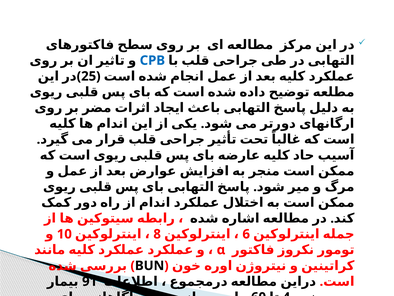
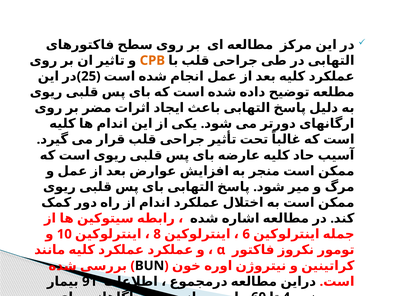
CPB colour: blue -> orange
